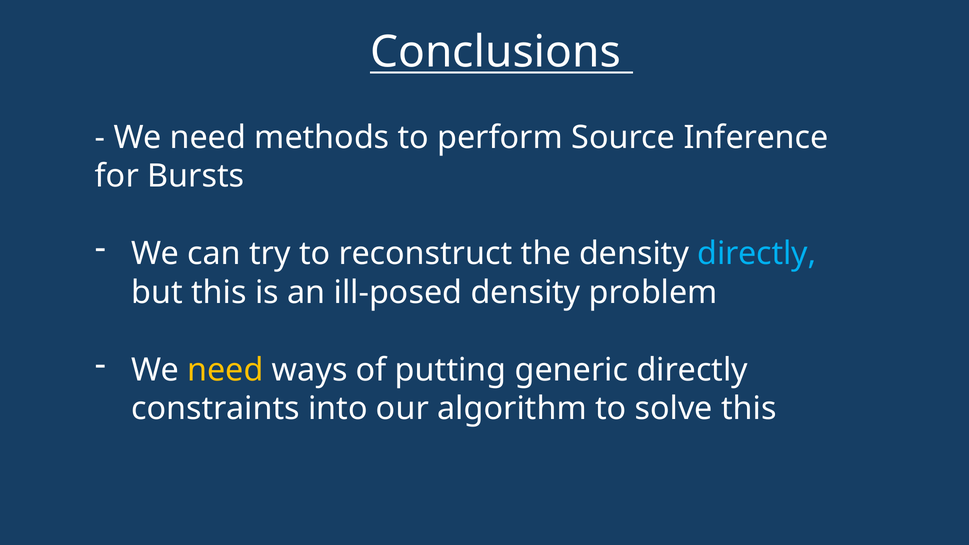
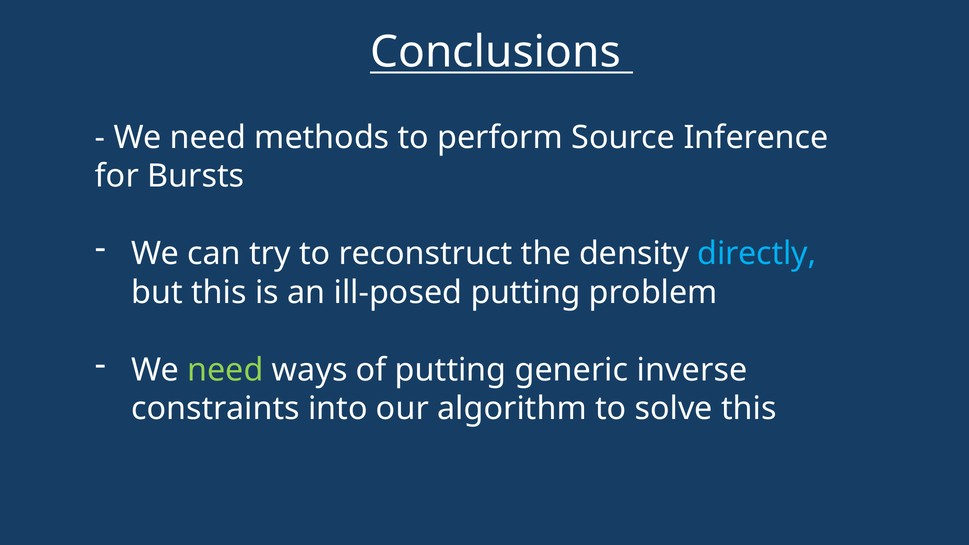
ill-posed density: density -> putting
need at (225, 370) colour: yellow -> light green
generic directly: directly -> inverse
